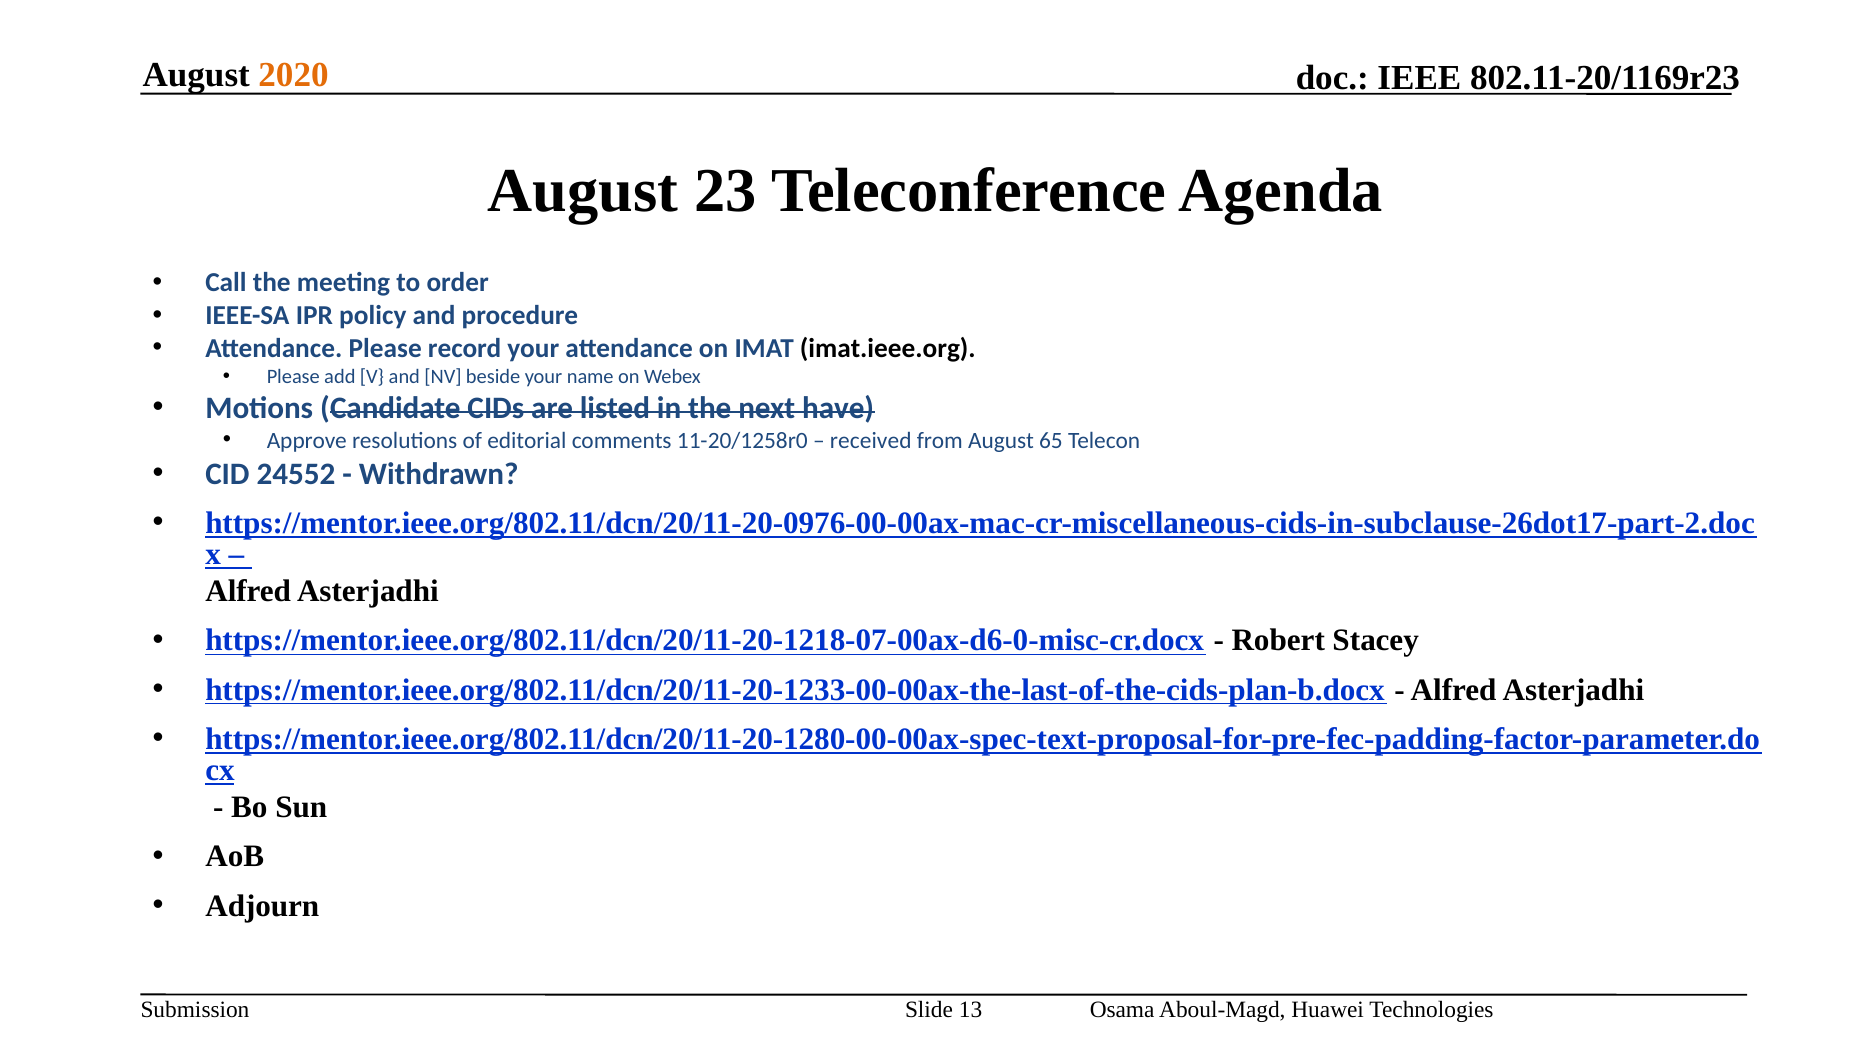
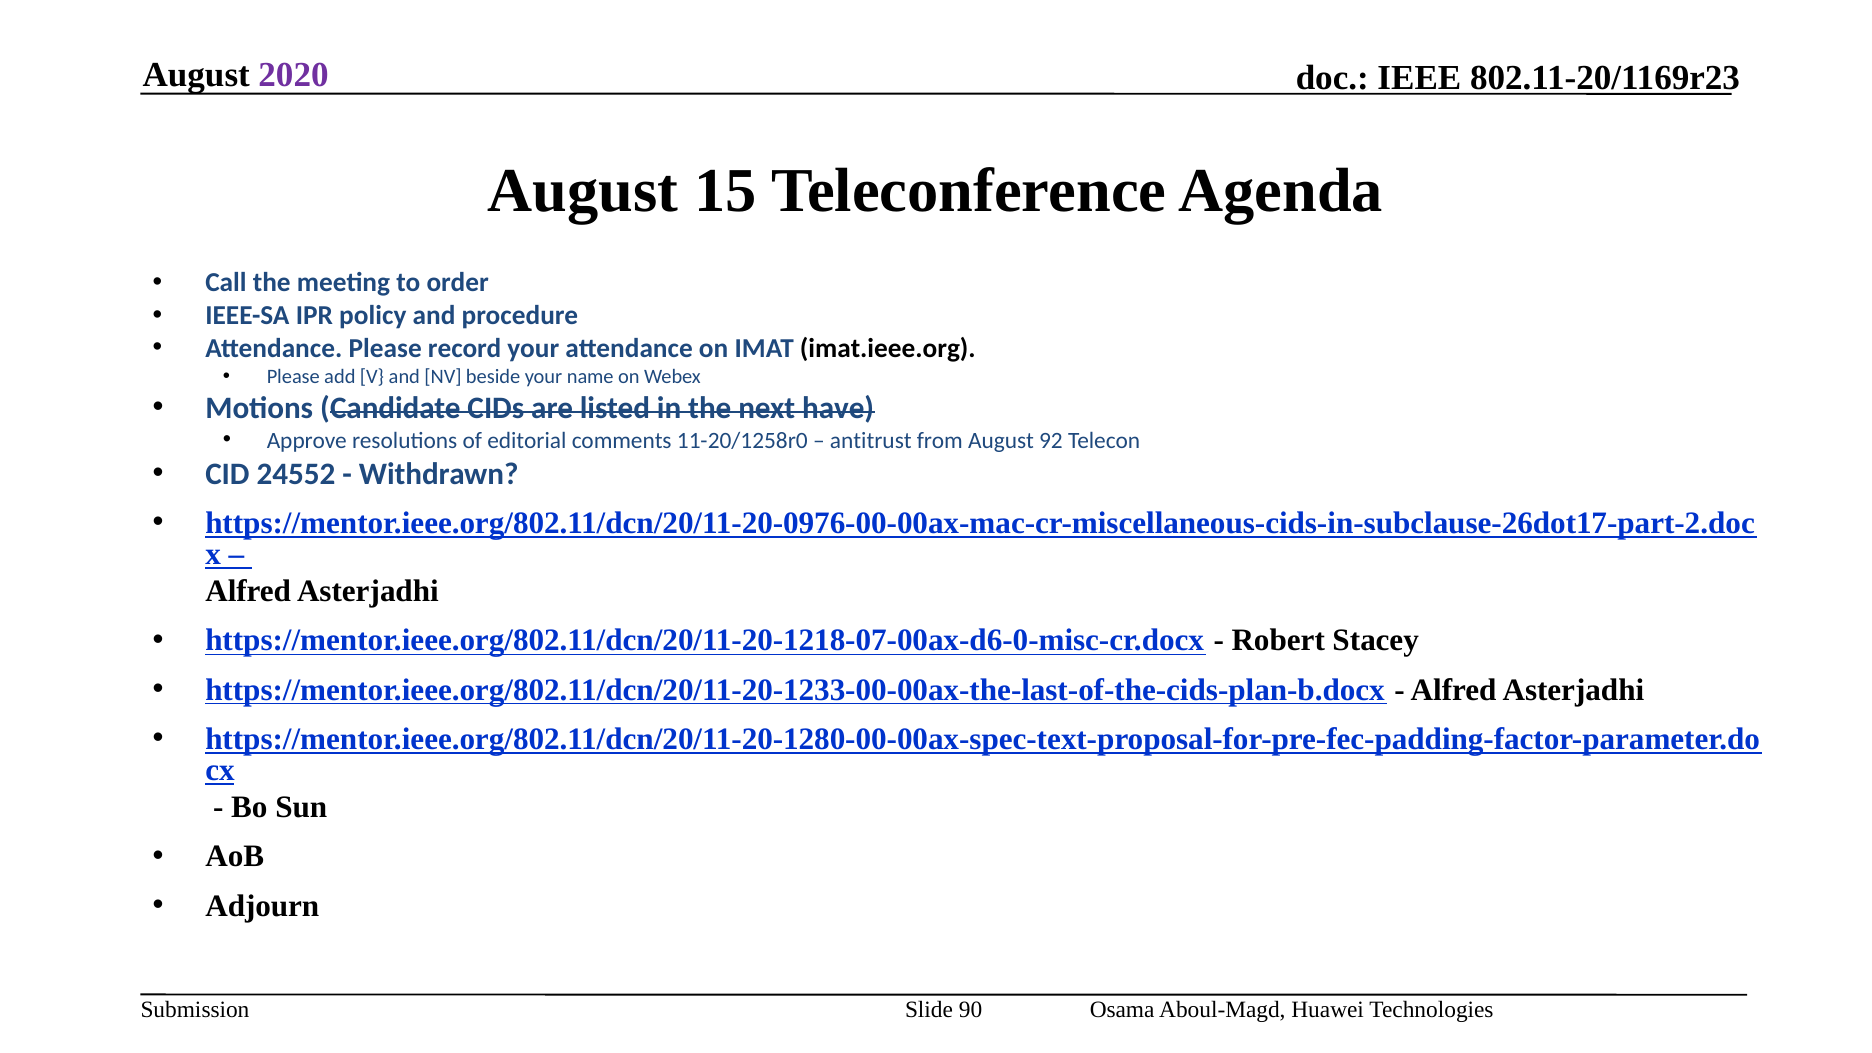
2020 colour: orange -> purple
23: 23 -> 15
received: received -> antitrust
65: 65 -> 92
13: 13 -> 90
